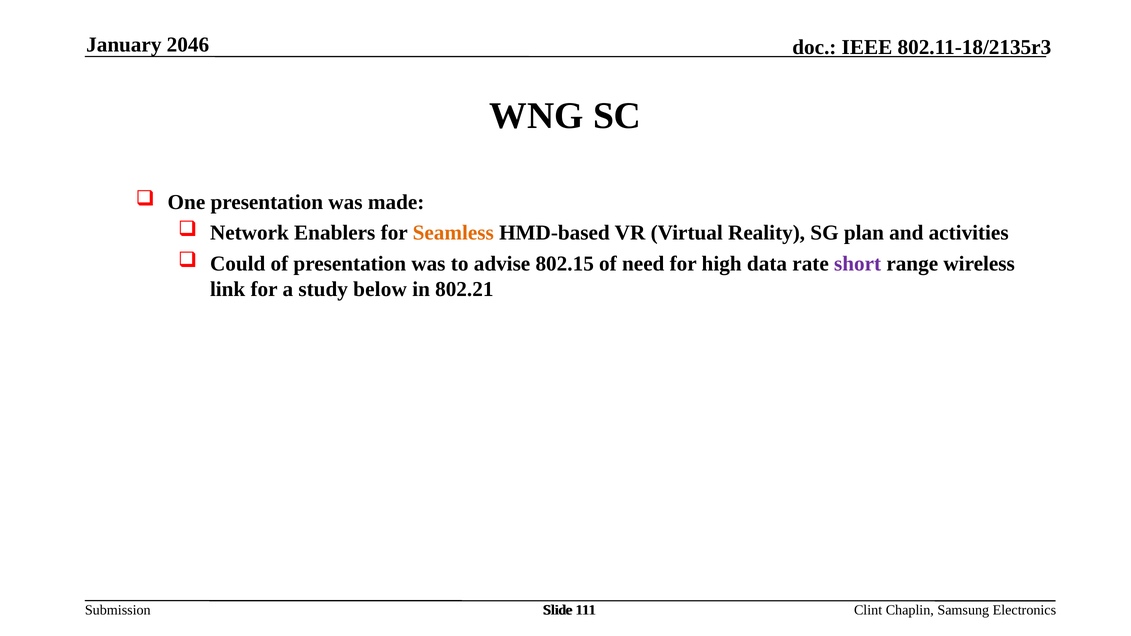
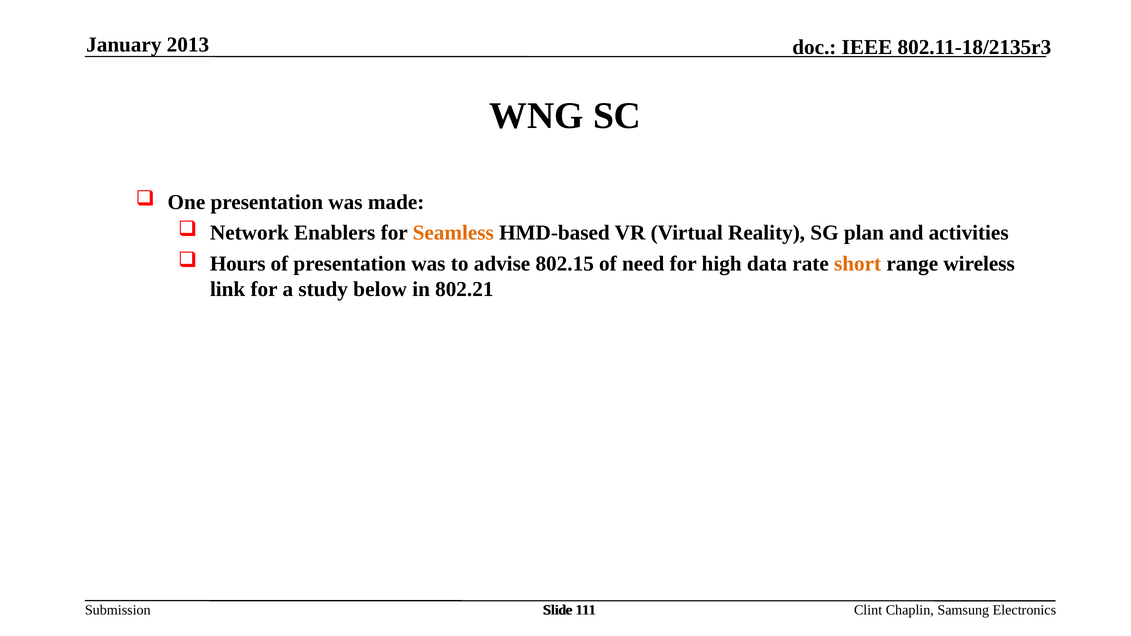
2046: 2046 -> 2013
Could: Could -> Hours
short colour: purple -> orange
